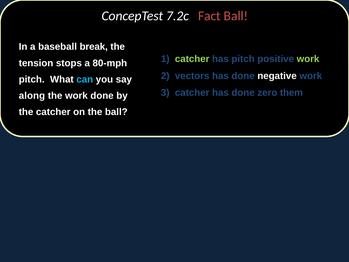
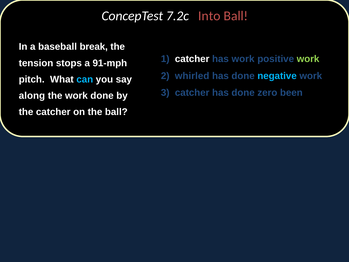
Fact: Fact -> Into
catcher at (192, 59) colour: light green -> white
has pitch: pitch -> work
80-mph: 80-mph -> 91-mph
vectors: vectors -> whirled
negative colour: white -> light blue
them: them -> been
